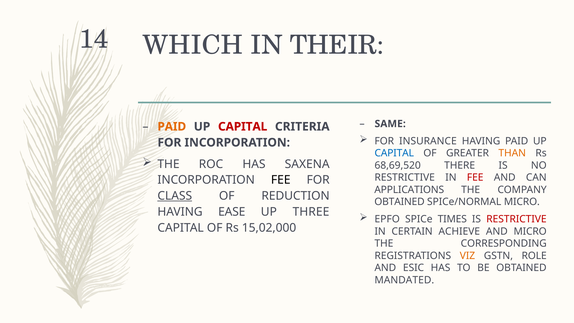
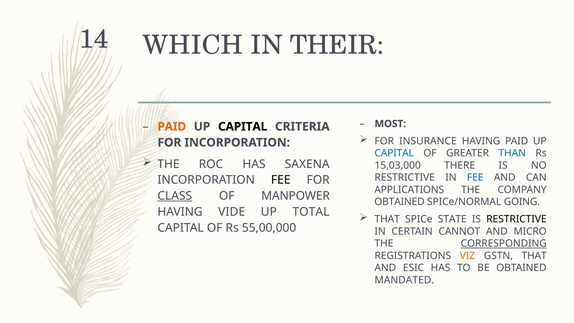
SAME: SAME -> MOST
CAPITAL at (243, 127) colour: red -> black
THAN colour: orange -> blue
68,69,520: 68,69,520 -> 15,03,000
FEE at (475, 177) colour: red -> blue
REDUCTION: REDUCTION -> MANPOWER
SPICe/NORMAL MICRO: MICRO -> GOING
EASE: EASE -> VIDE
THREE: THREE -> TOTAL
EPFO at (387, 219): EPFO -> THAT
TIMES: TIMES -> STATE
RESTRICTIVE at (516, 219) colour: red -> black
15,02,000: 15,02,000 -> 55,00,000
ACHIEVE: ACHIEVE -> CANNOT
CORRESPONDING underline: none -> present
GSTN ROLE: ROLE -> THAT
